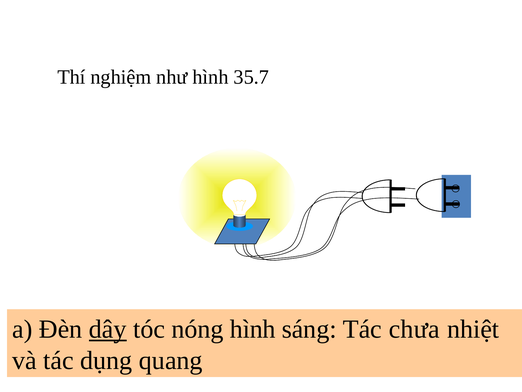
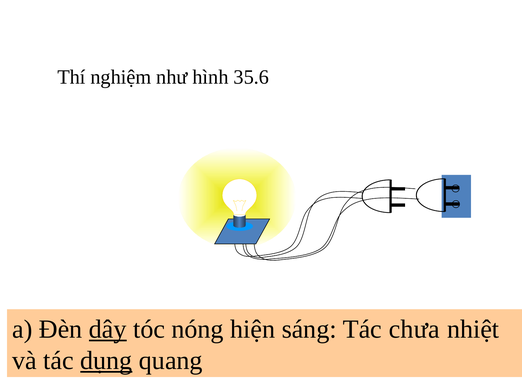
35.7: 35.7 -> 35.6
nóng hình: hình -> hiện
dụng underline: none -> present
